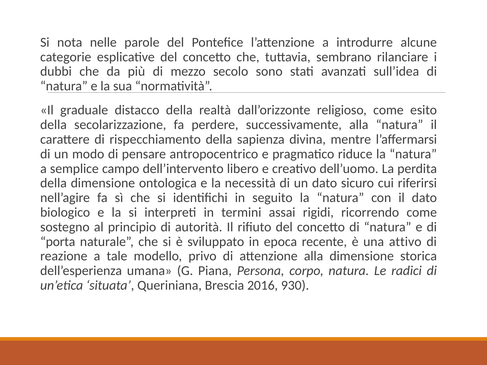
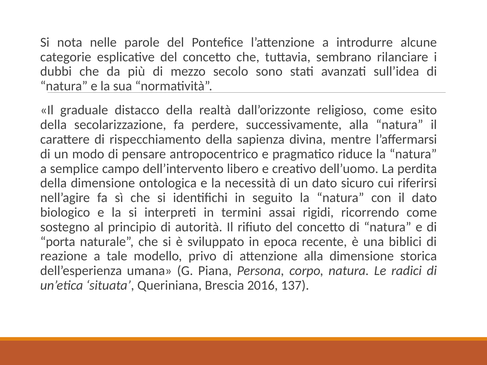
attivo: attivo -> biblici
930: 930 -> 137
